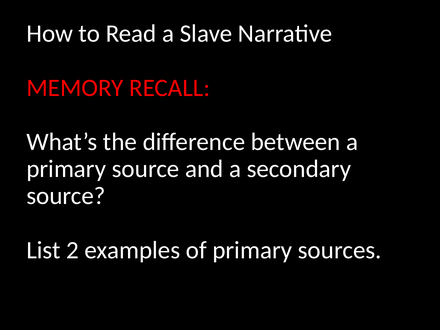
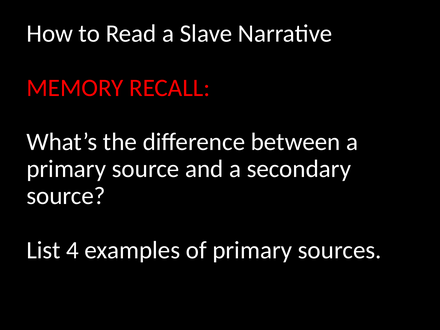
2: 2 -> 4
